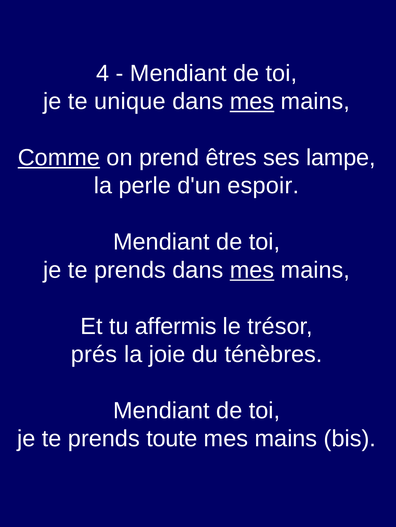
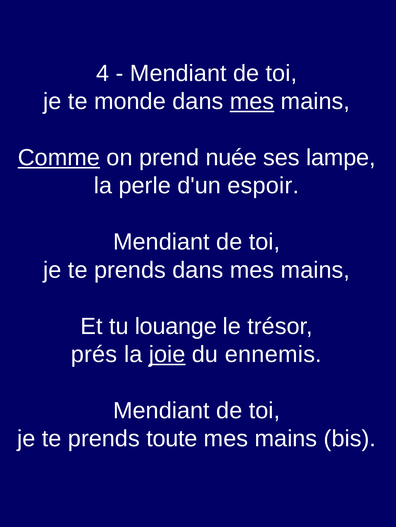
unique: unique -> monde
êtres: êtres -> nuée
mes at (252, 271) underline: present -> none
affermis: affermis -> louange
joie underline: none -> present
ténèbres: ténèbres -> ennemis
